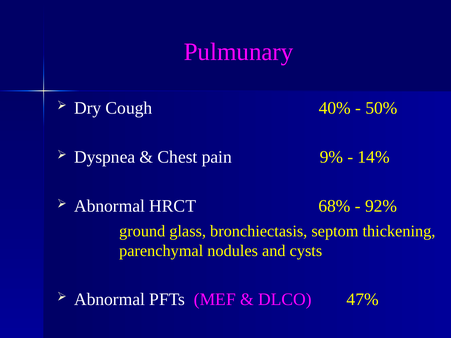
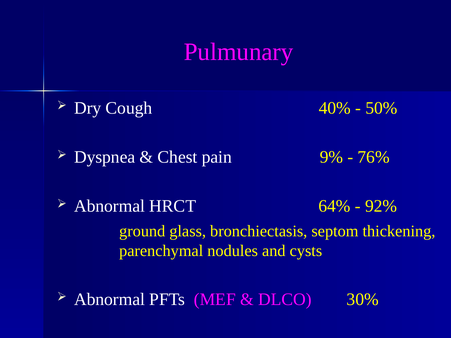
14%: 14% -> 76%
68%: 68% -> 64%
47%: 47% -> 30%
